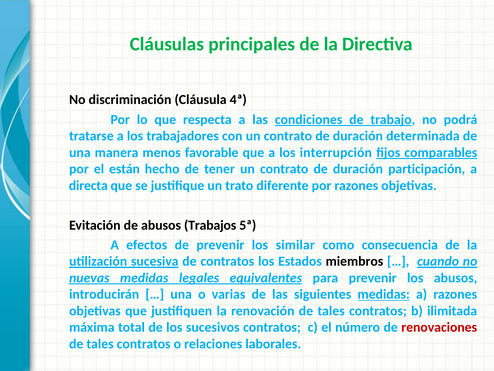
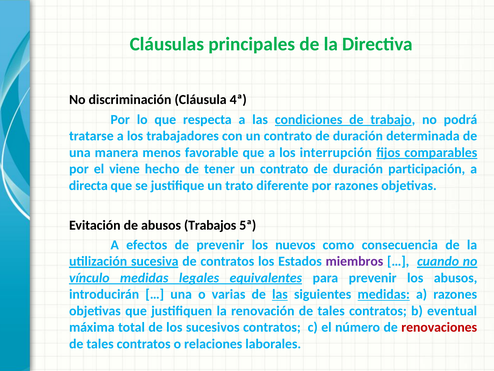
están: están -> viene
similar: similar -> nuevos
miembros colour: black -> purple
nuevas: nuevas -> vínculo
las at (280, 294) underline: none -> present
ilimitada: ilimitada -> eventual
